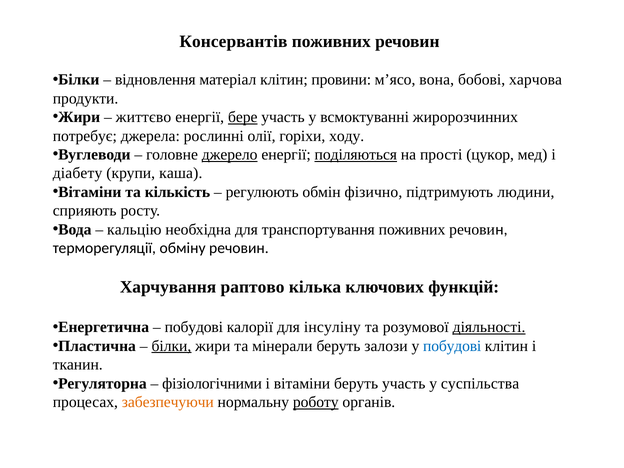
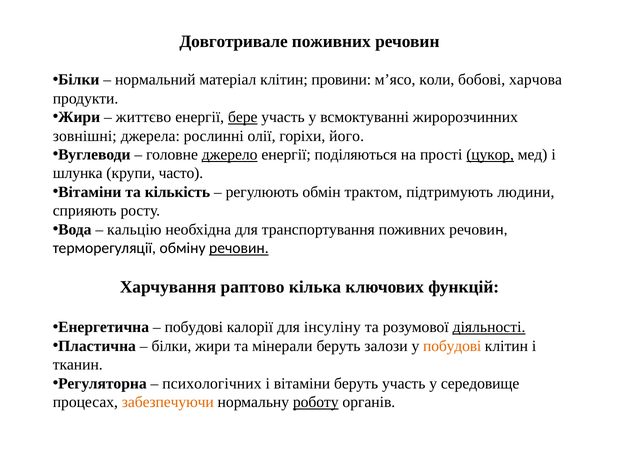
Консервантів: Консервантів -> Довготривале
відновлення: відновлення -> нормальний
вона: вона -> коли
потребує: потребує -> зовнішні
ходу: ходу -> його
поділяються underline: present -> none
цукор underline: none -> present
діабету: діабету -> шлунка
каша: каша -> часто
фізично: фізично -> трактом
речовин at (239, 248) underline: none -> present
білки at (171, 346) underline: present -> none
побудові at (452, 346) colour: blue -> orange
фізіологічними: фізіологічними -> психологічних
суспільства: суспільства -> середовище
